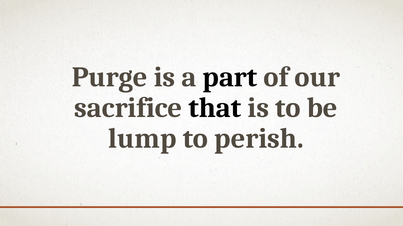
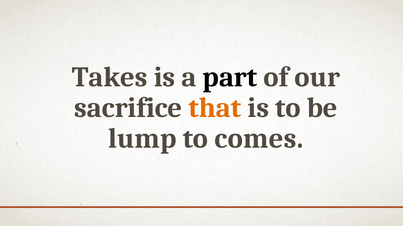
Purge: Purge -> Takes
that colour: black -> orange
perish: perish -> comes
